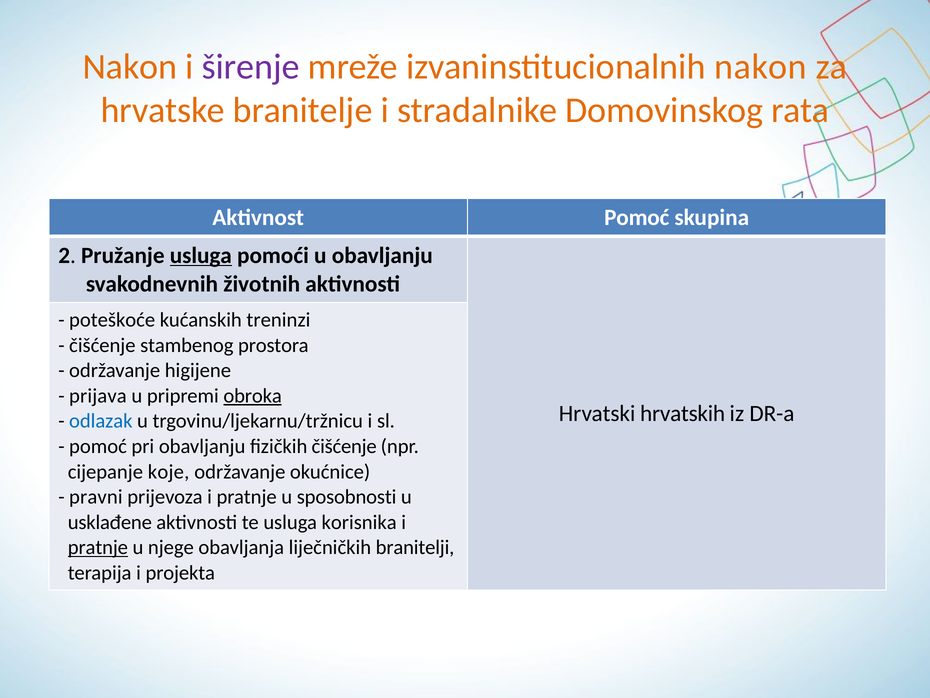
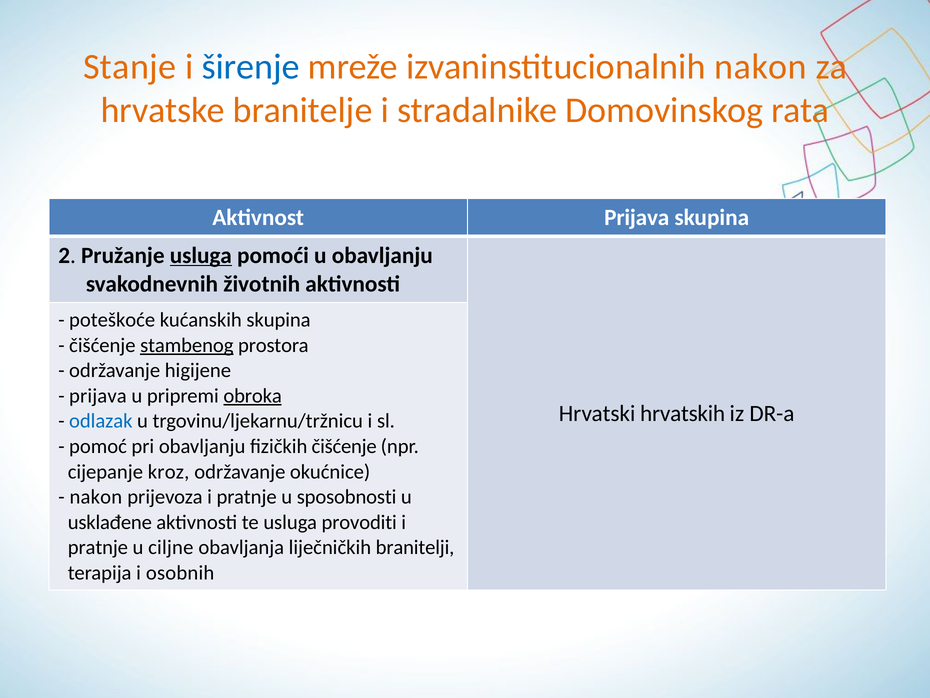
Nakon at (130, 67): Nakon -> Stanje
širenje colour: purple -> blue
Aktivnost Pomoć: Pomoć -> Prijava
kućanskih treninzi: treninzi -> skupina
stambenog underline: none -> present
koje: koje -> kroz
pravni at (96, 497): pravni -> nakon
korisnika: korisnika -> provoditi
pratnje at (98, 547) underline: present -> none
njege: njege -> ciljne
projekta: projekta -> osobnih
